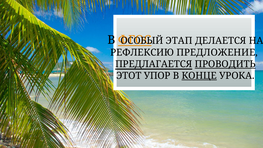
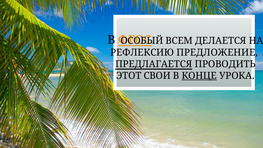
ЭТАП: ЭТАП -> ВСЕМ
ПРОВОДИТЬ underline: present -> none
УПОР: УПОР -> СВОИ
